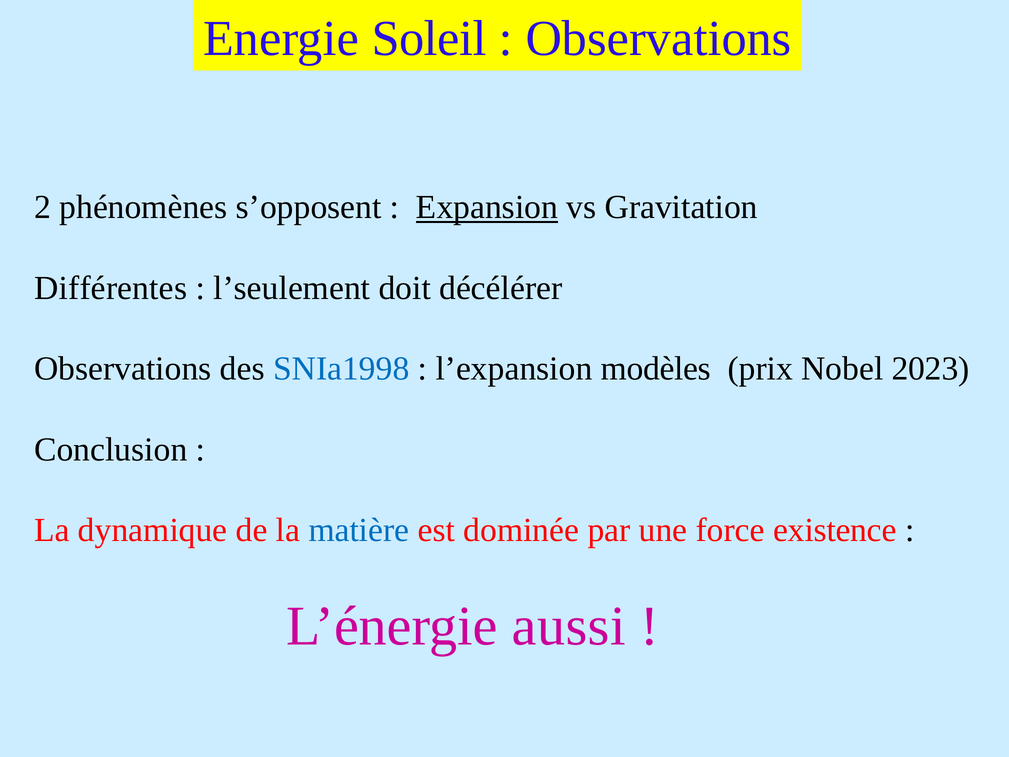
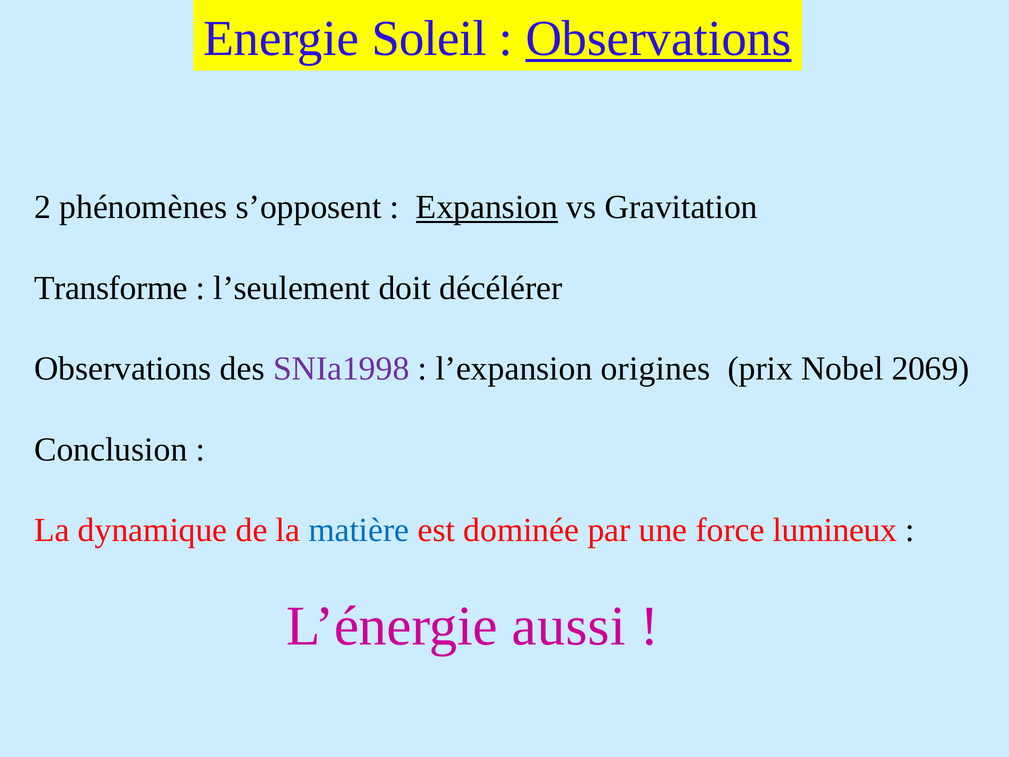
Observations at (659, 39) underline: none -> present
Différentes: Différentes -> Transforme
SNIa1998 colour: blue -> purple
modèles: modèles -> origines
2023: 2023 -> 2069
existence: existence -> lumineux
